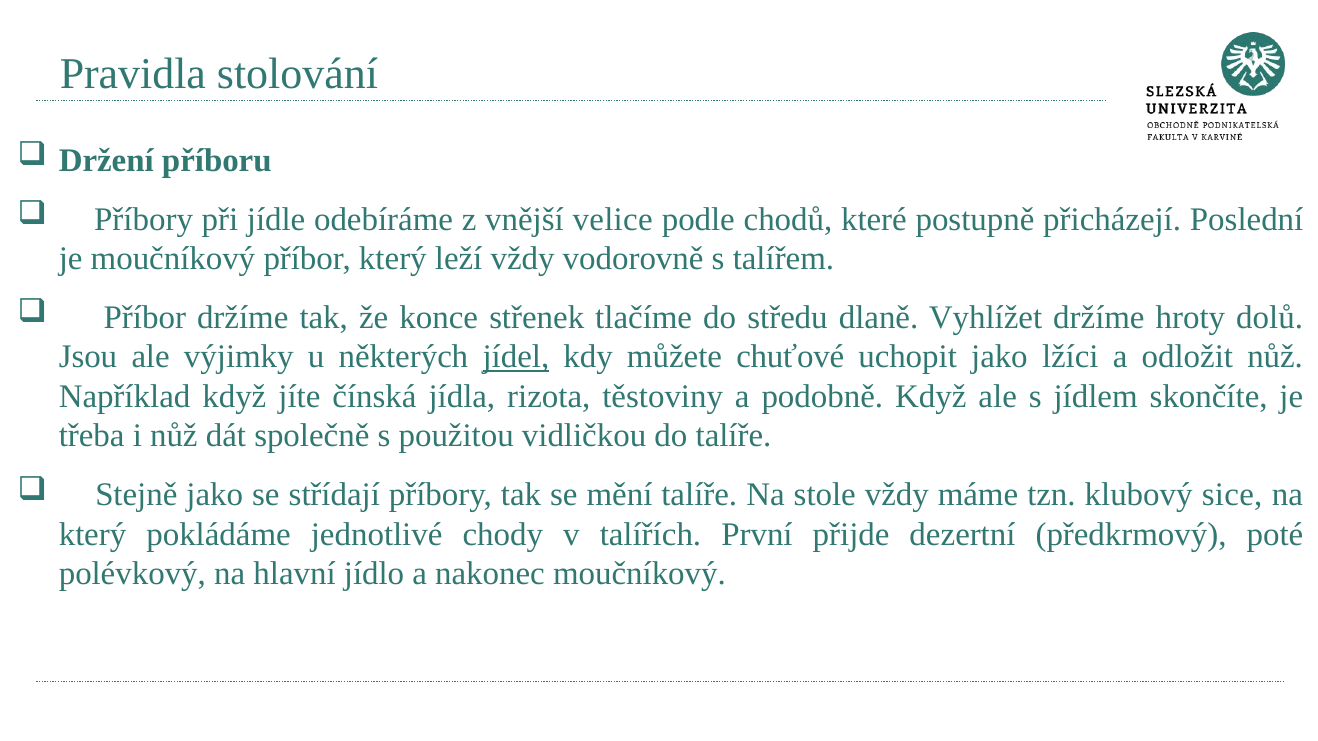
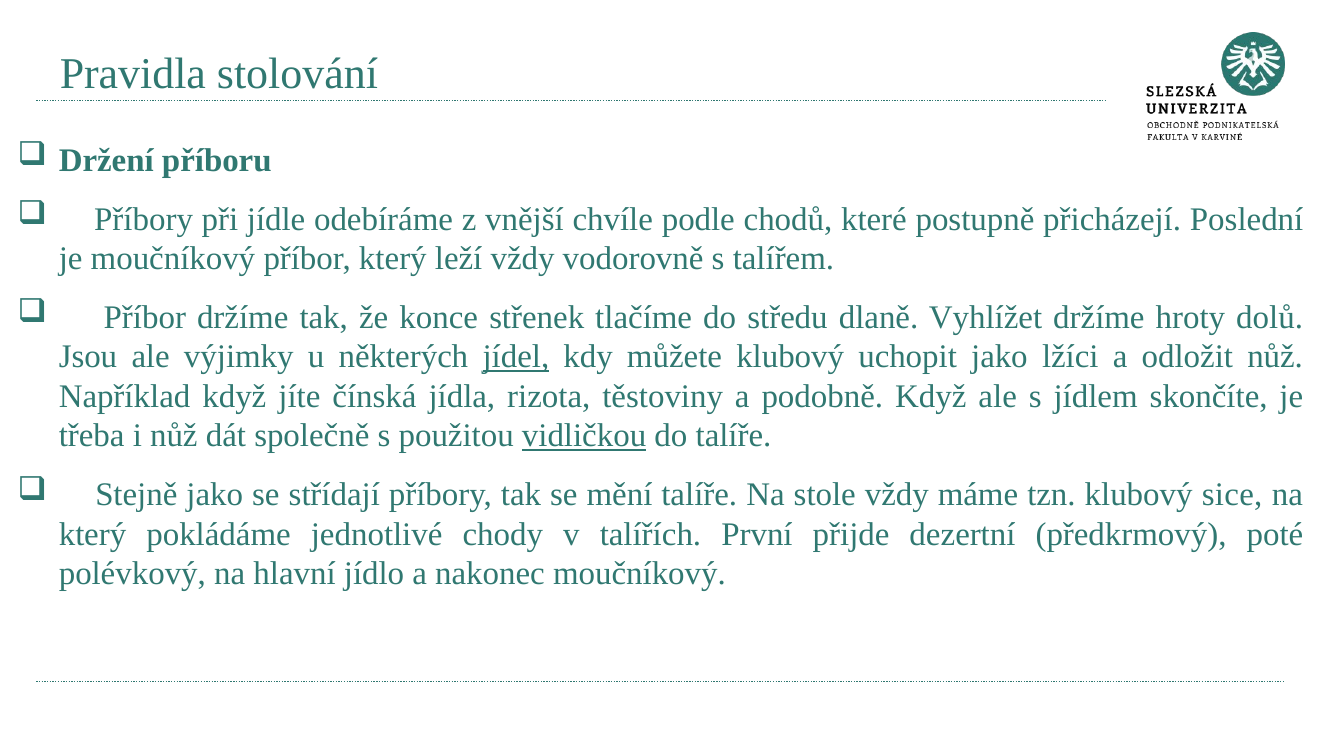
velice: velice -> chvíle
můžete chuťové: chuťové -> klubový
vidličkou underline: none -> present
